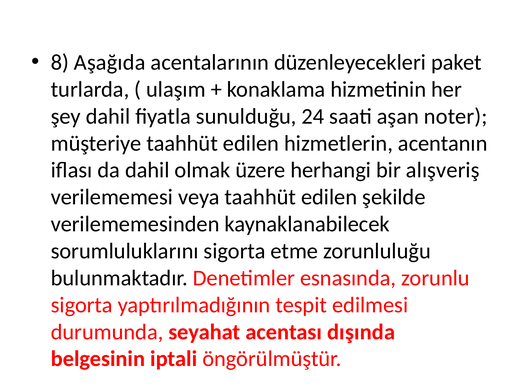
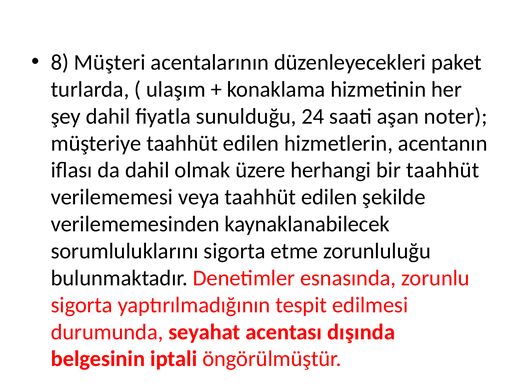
Aşağıda: Aşağıda -> Müşteri
bir alışveriş: alışveriş -> taahhüt
